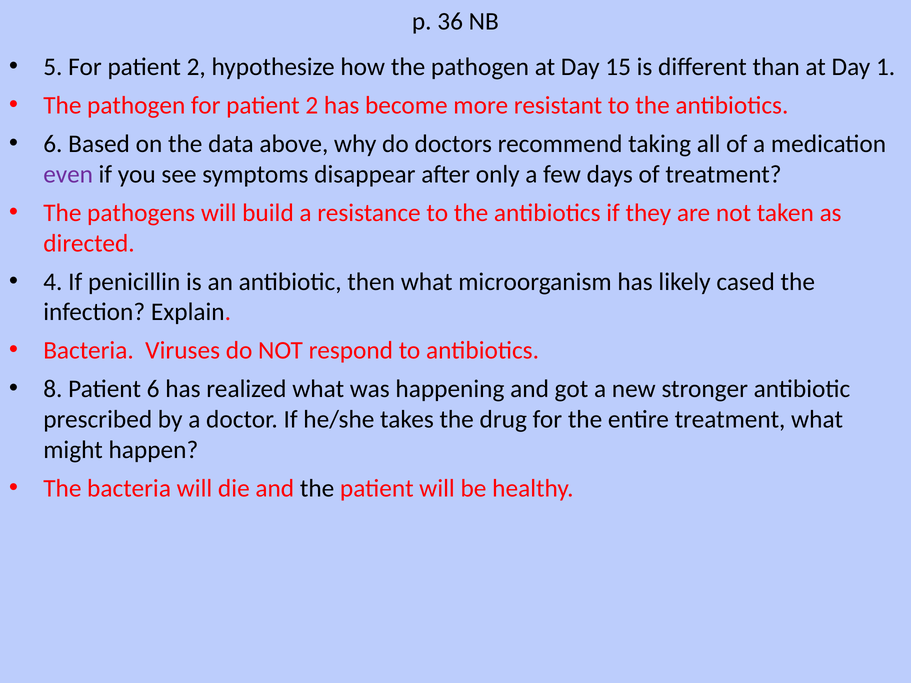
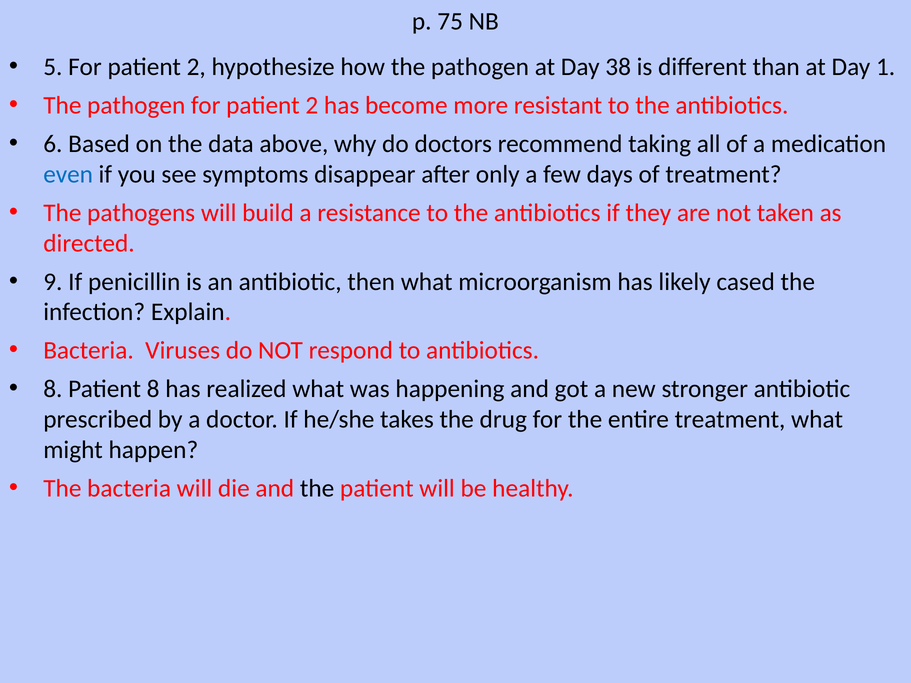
36: 36 -> 75
15: 15 -> 38
even colour: purple -> blue
4: 4 -> 9
Patient 6: 6 -> 8
